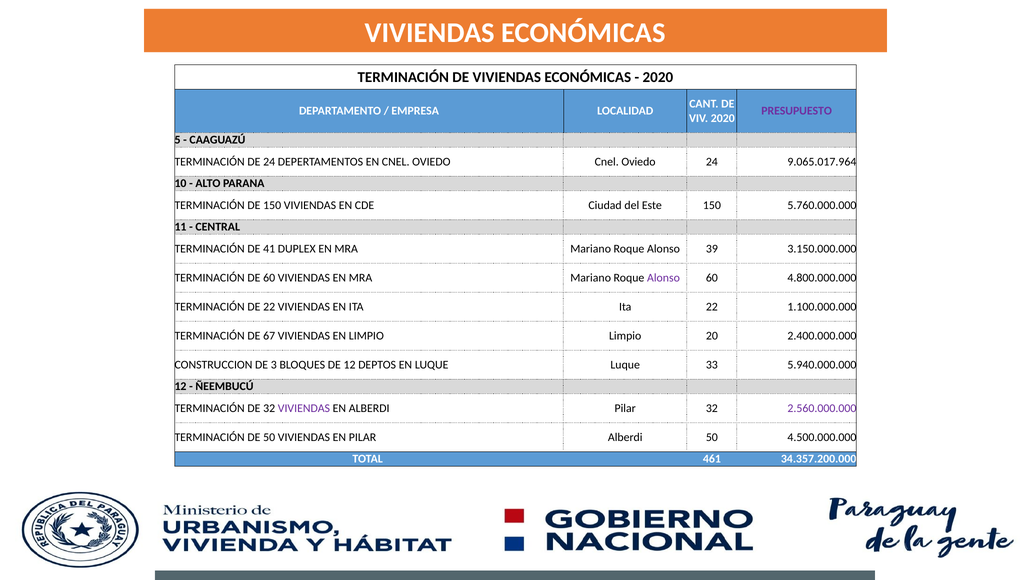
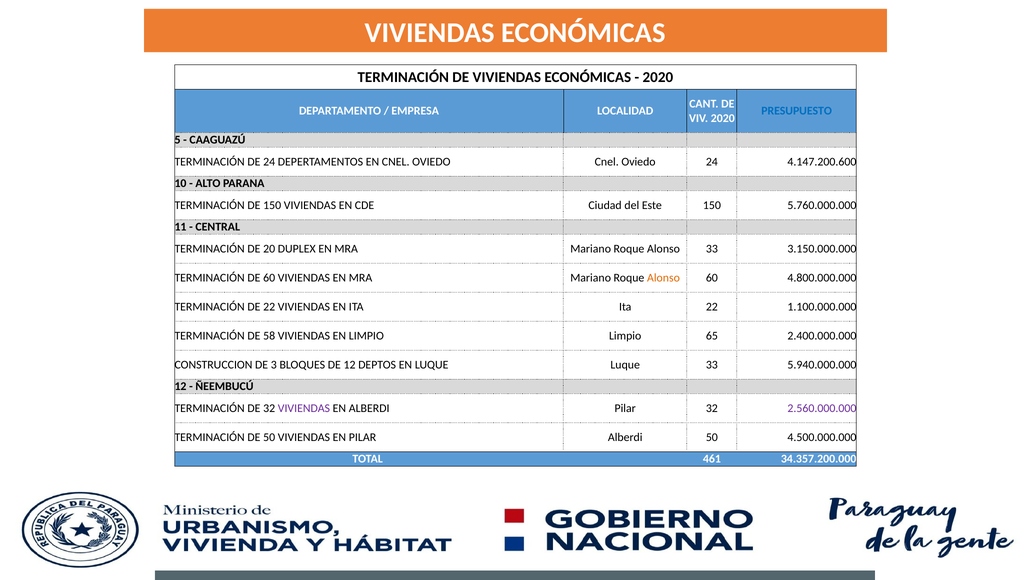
PRESUPUESTO colour: purple -> blue
9.065.017.964: 9.065.017.964 -> 4.147.200.600
41: 41 -> 20
Alonso 39: 39 -> 33
Alonso at (663, 278) colour: purple -> orange
67: 67 -> 58
20: 20 -> 65
